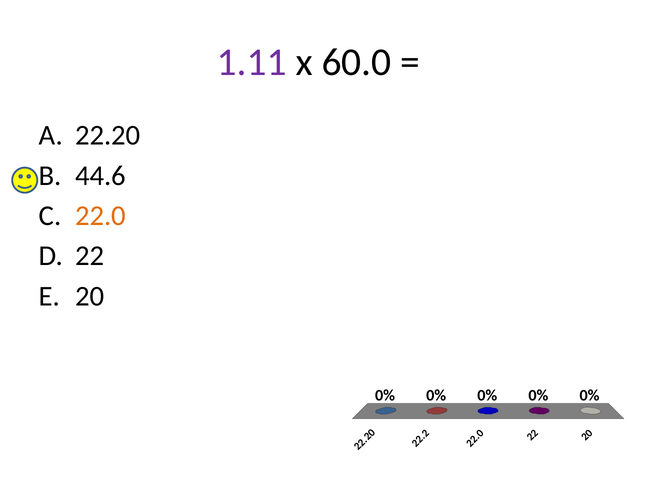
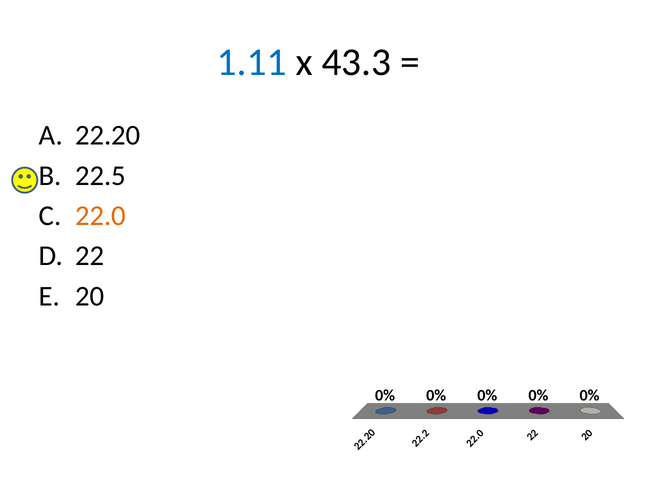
1.11 colour: purple -> blue
60.0: 60.0 -> 43.3
44.6: 44.6 -> 22.5
